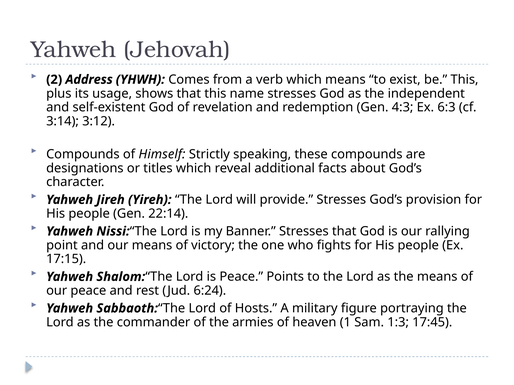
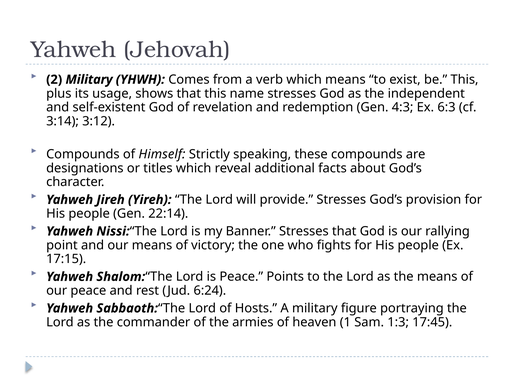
2 Address: Address -> Military
